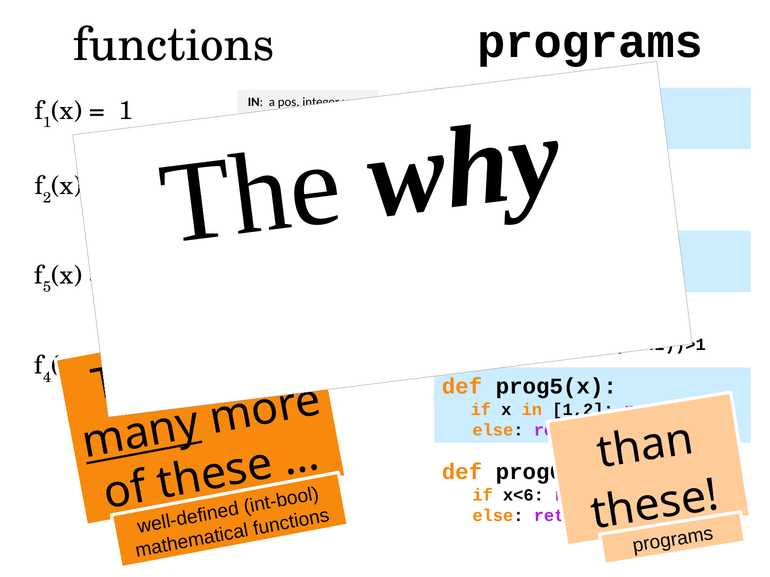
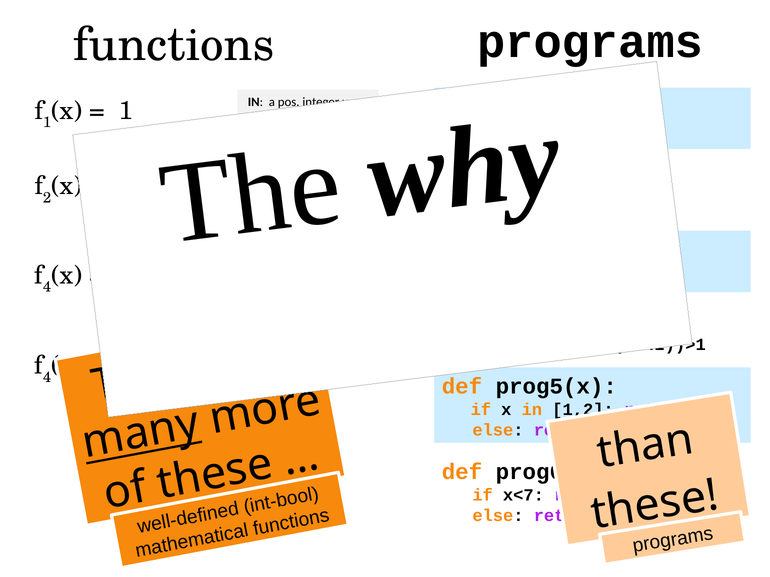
5 at (47, 287): 5 -> 4
x<6: x<6 -> x<7
